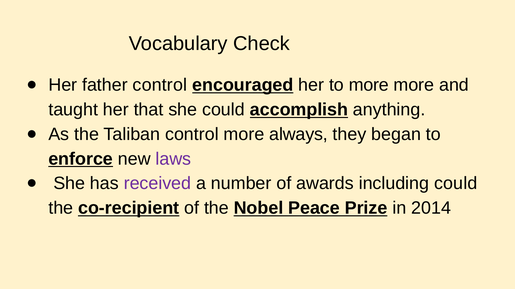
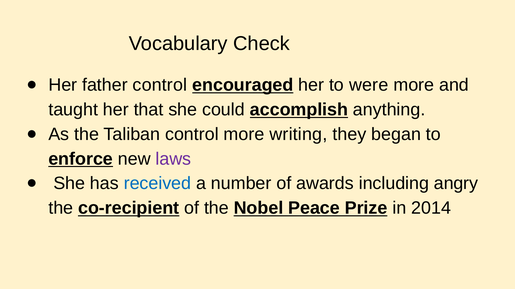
to more: more -> were
always: always -> writing
received colour: purple -> blue
including could: could -> angry
